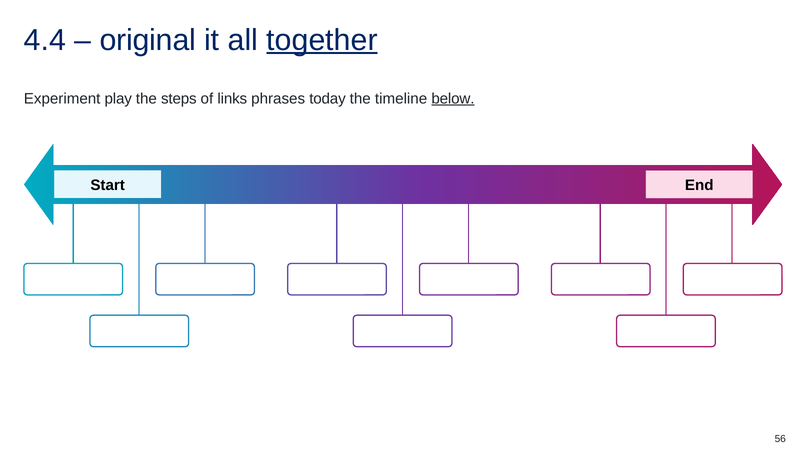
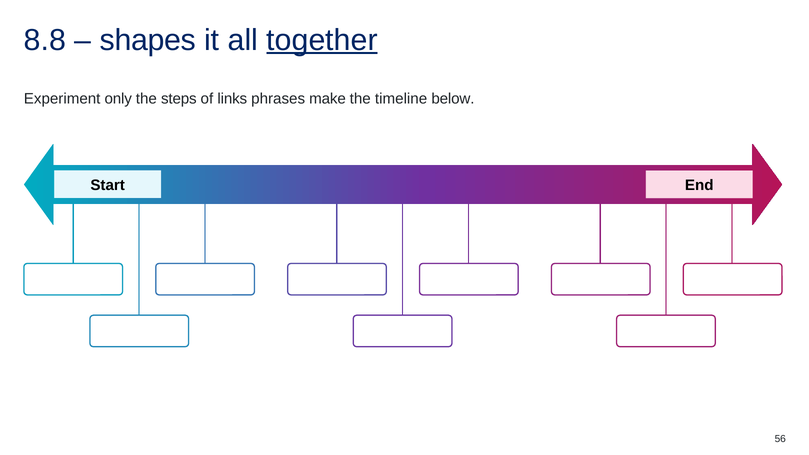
4.4: 4.4 -> 8.8
original: original -> shapes
play: play -> only
today: today -> make
below underline: present -> none
